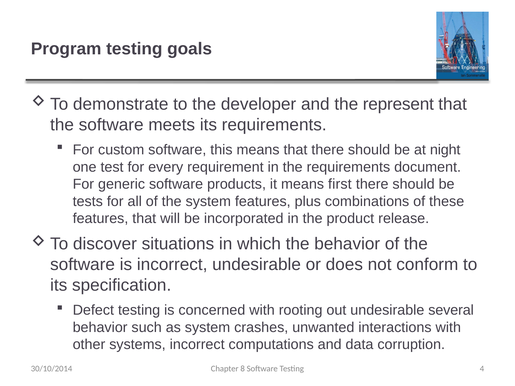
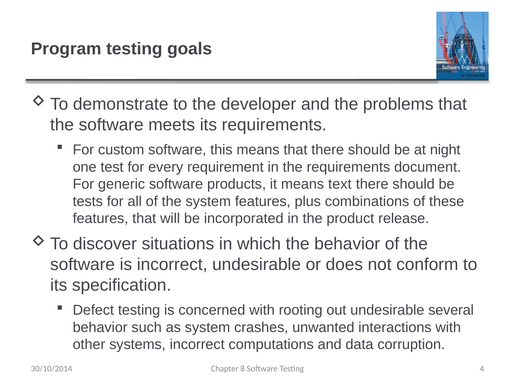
represent: represent -> problems
first: first -> text
